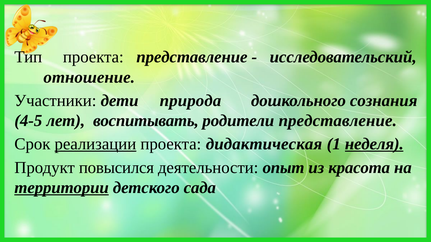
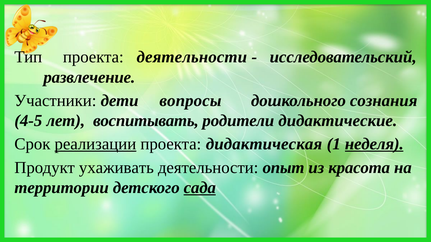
проекта представление: представление -> деятельности
отношение: отношение -> развлечение
природа: природа -> вопросы
родители представление: представление -> дидактические
повысился: повысился -> ухаживать
территории underline: present -> none
сада underline: none -> present
